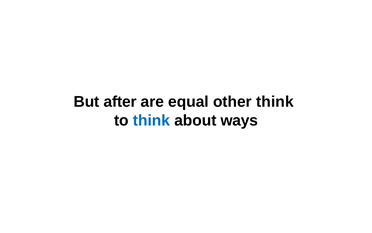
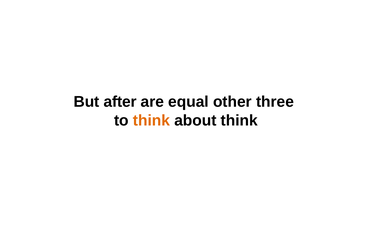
other think: think -> three
think at (151, 120) colour: blue -> orange
about ways: ways -> think
